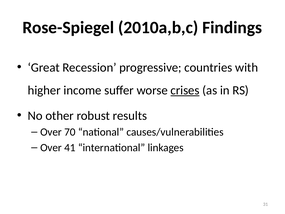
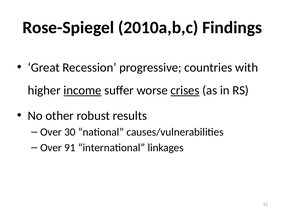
income underline: none -> present
70: 70 -> 30
41: 41 -> 91
